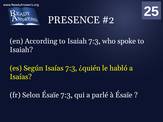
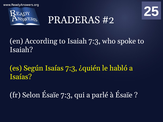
PRESENCE: PRESENCE -> PRADERAS
